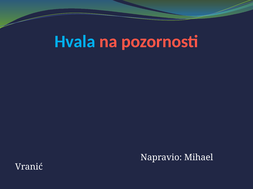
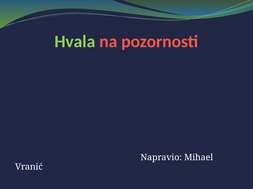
Hvala colour: light blue -> light green
